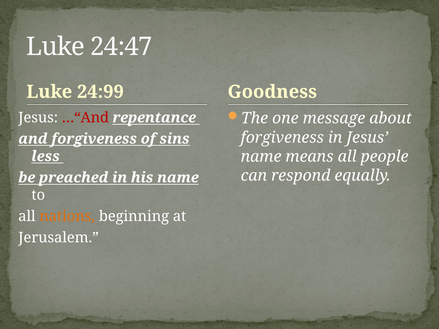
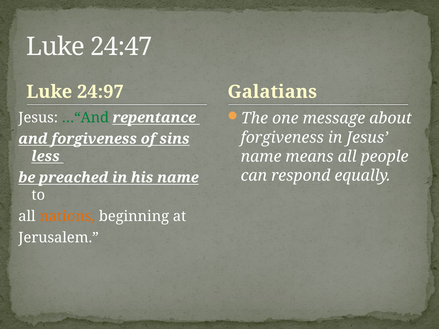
24:99: 24:99 -> 24:97
Goodness: Goodness -> Galatians
…“And colour: red -> green
